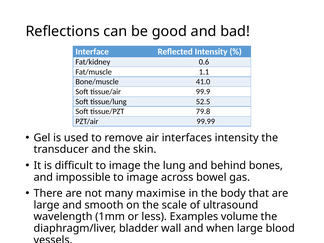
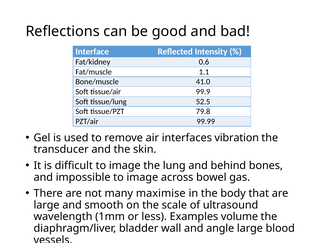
interfaces intensity: intensity -> vibration
when: when -> angle
